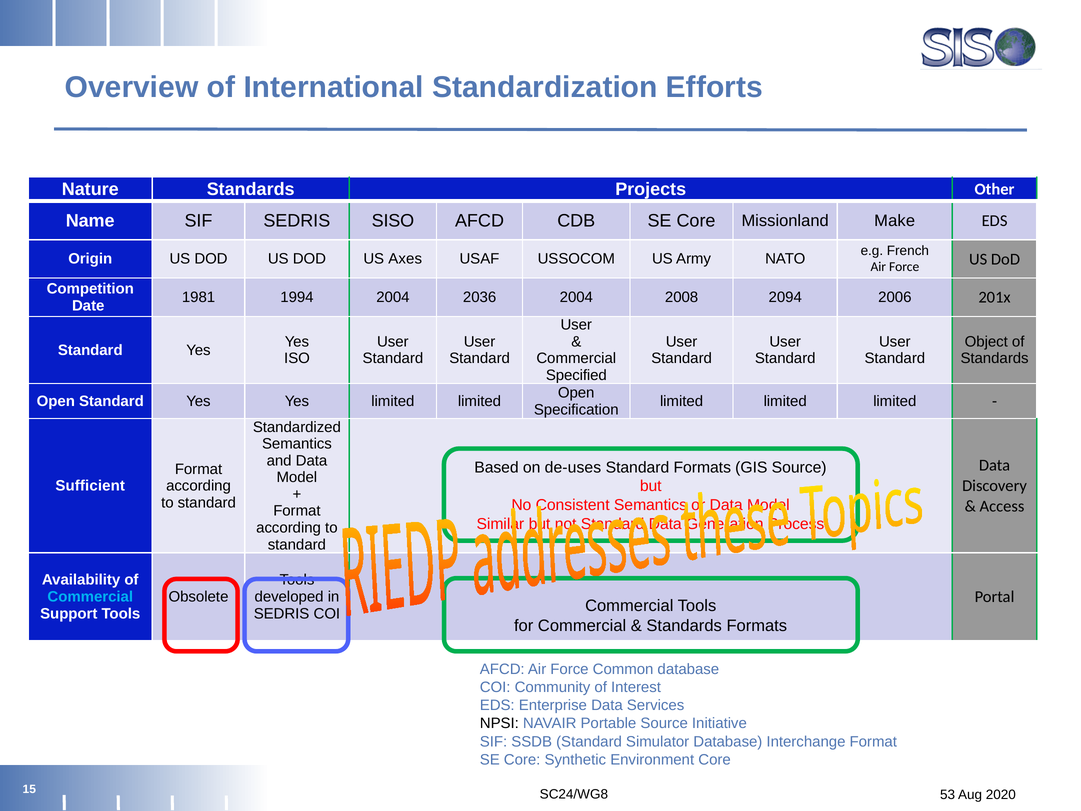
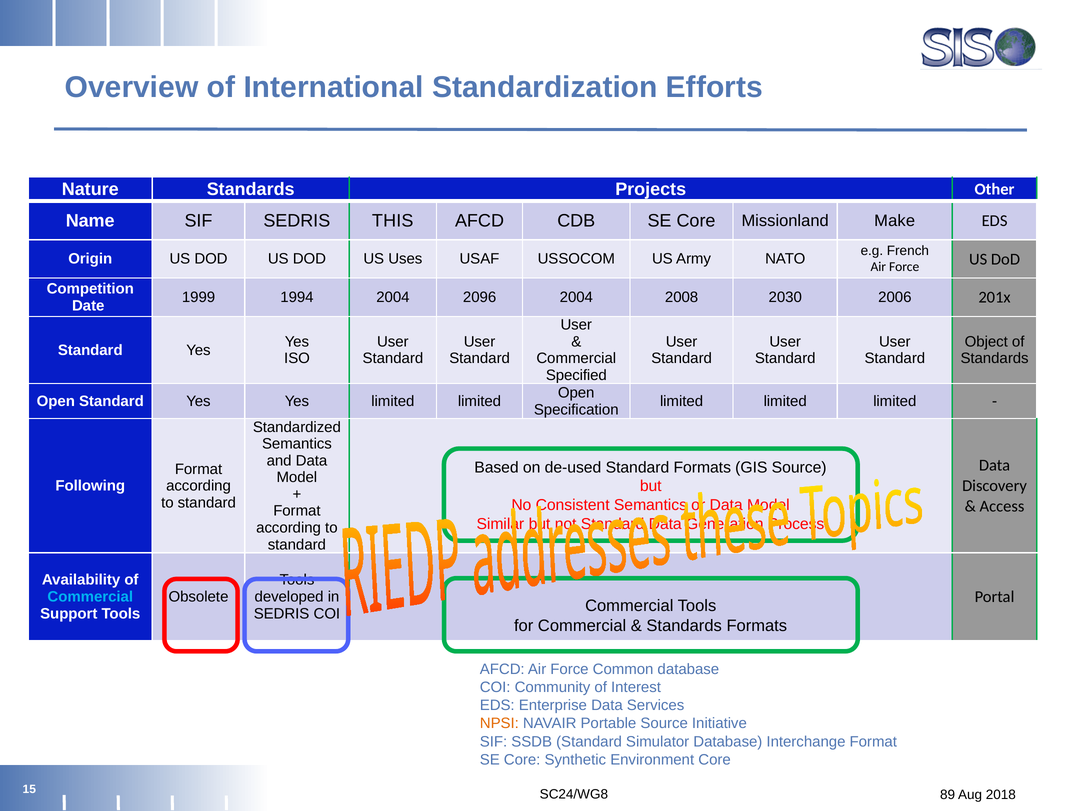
SISO: SISO -> THIS
Axes: Axes -> Uses
1981: 1981 -> 1999
2036: 2036 -> 2096
2094: 2094 -> 2030
de-uses: de-uses -> de-used
Sufficient: Sufficient -> Following
NPSI colour: black -> orange
53: 53 -> 89
2020: 2020 -> 2018
